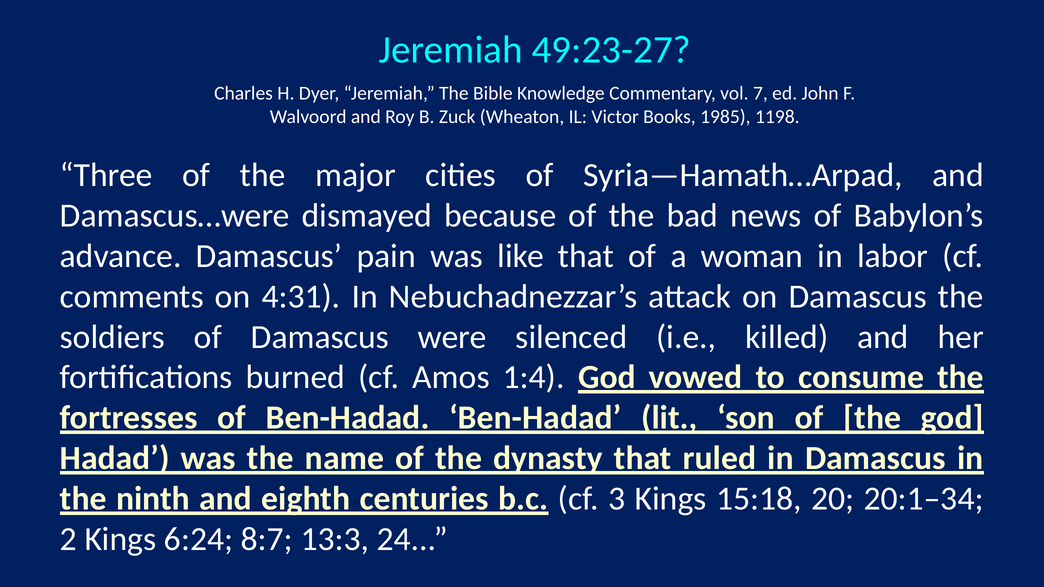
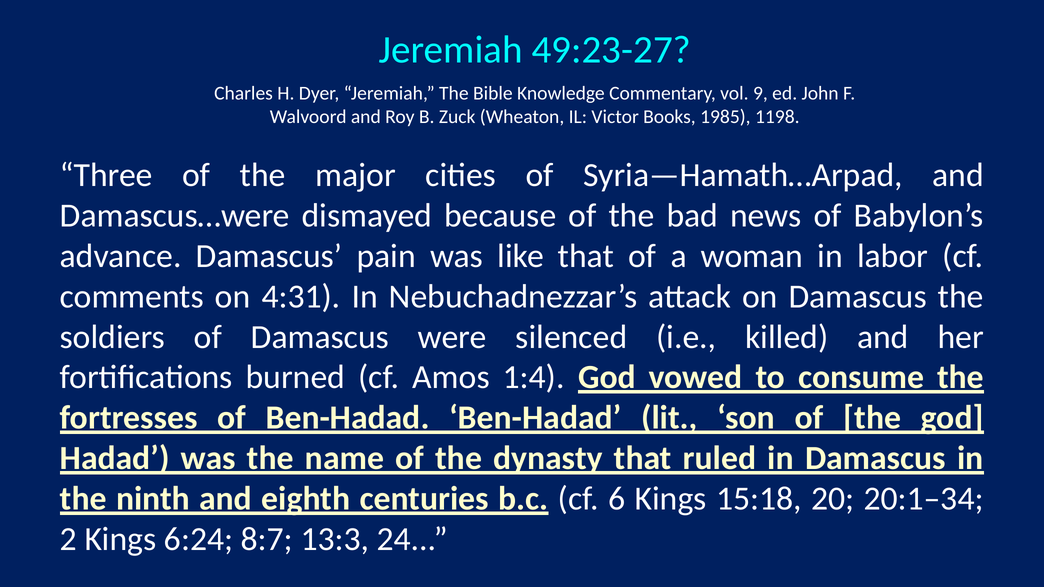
7: 7 -> 9
3: 3 -> 6
